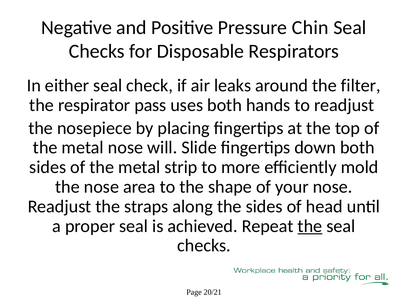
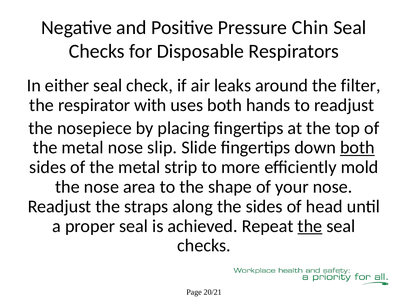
pass: pass -> with
will: will -> slip
both at (357, 148) underline: none -> present
